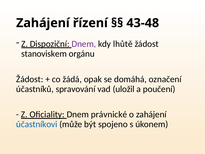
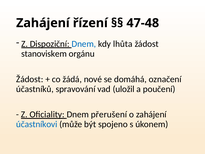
43-48: 43-48 -> 47-48
Dnem at (84, 44) colour: purple -> blue
lhůtě: lhůtě -> lhůta
opak: opak -> nové
právnické: právnické -> přerušení
